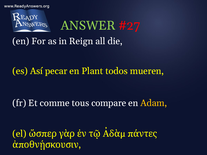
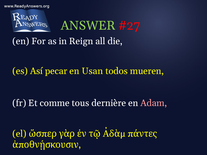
Plant: Plant -> Usan
compare: compare -> dernière
Adam colour: yellow -> pink
